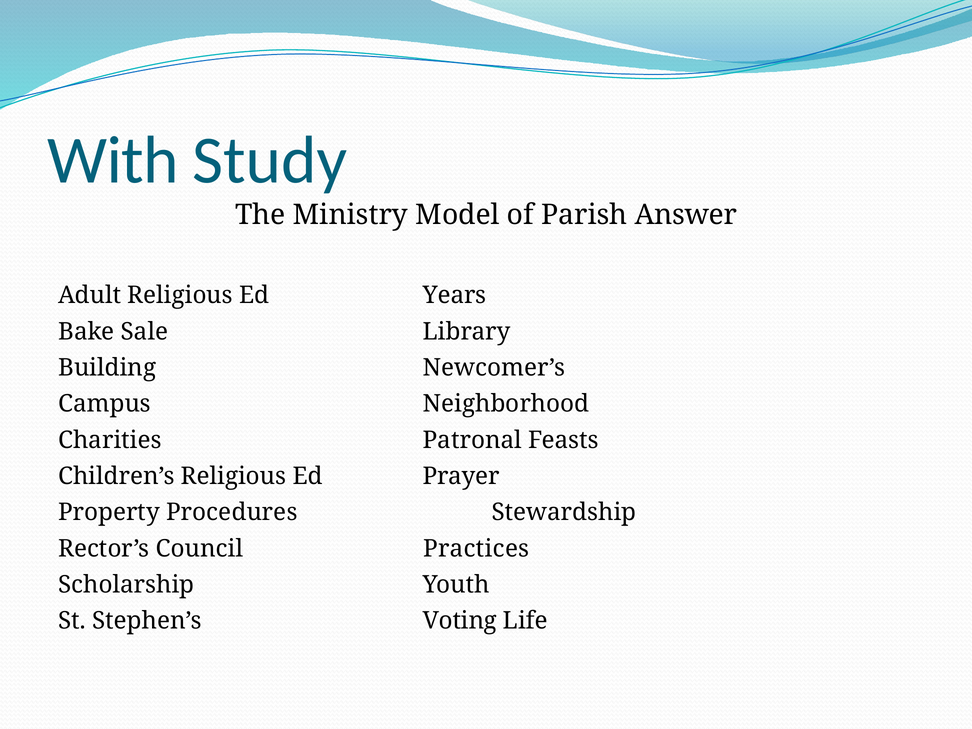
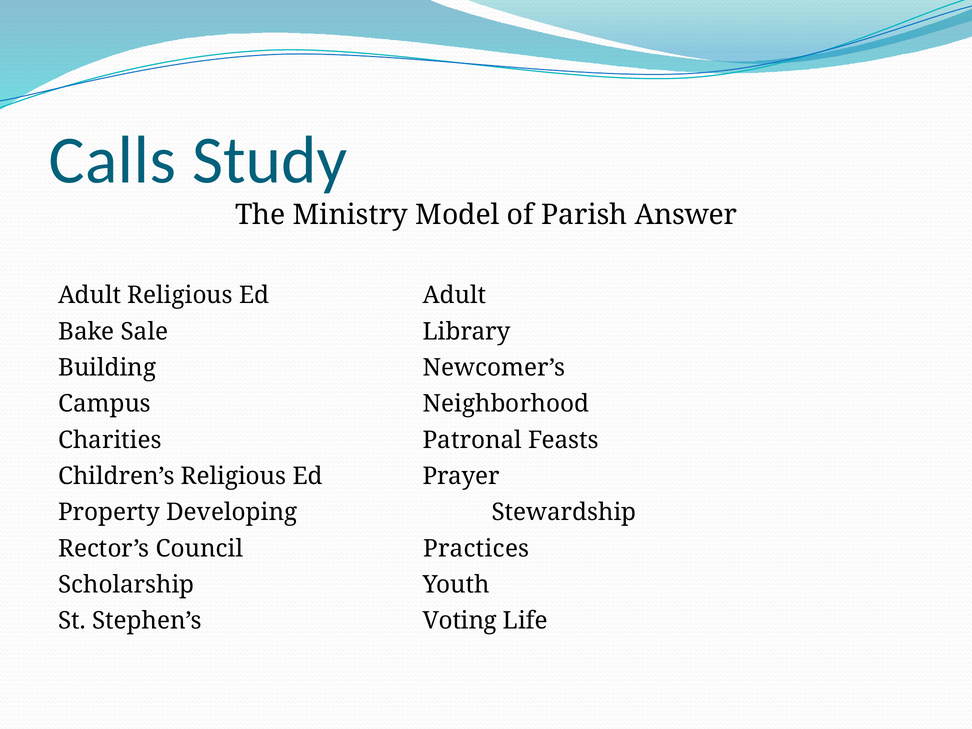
With: With -> Calls
Ed Years: Years -> Adult
Procedures: Procedures -> Developing
